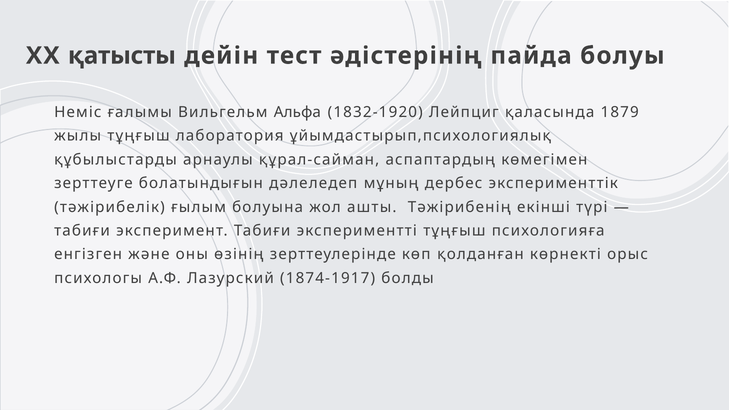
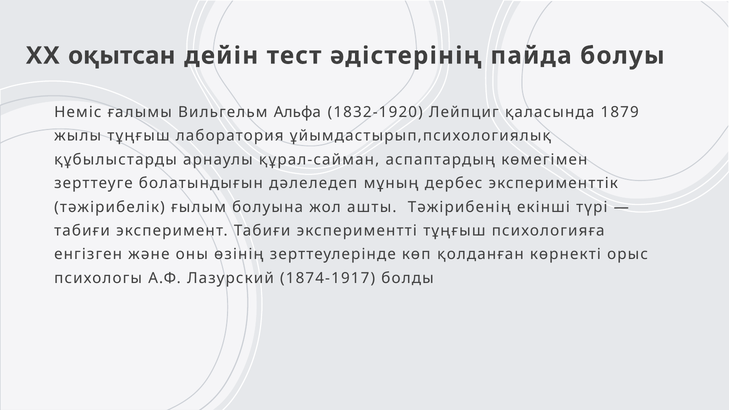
қатысты: қатысты -> оқытсан
